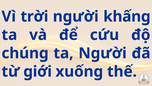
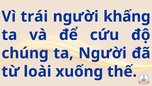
trời: trời -> trái
giới: giới -> loài
